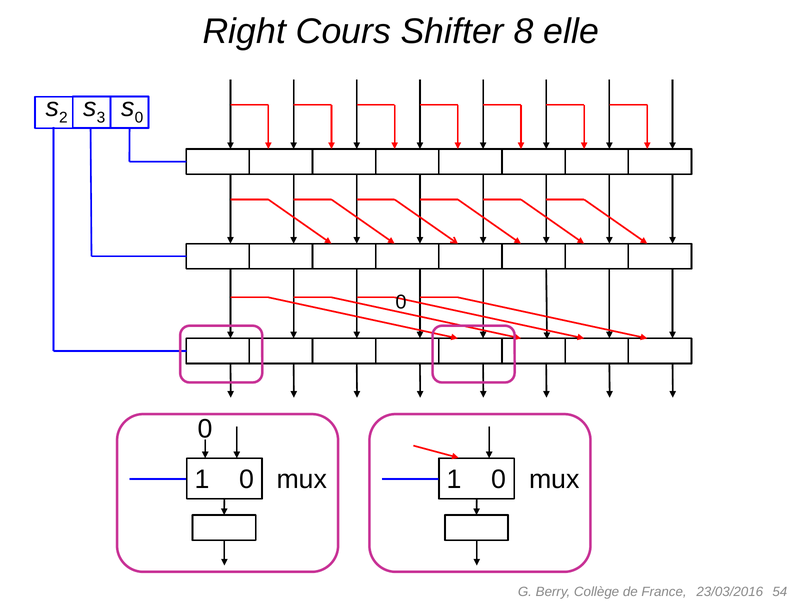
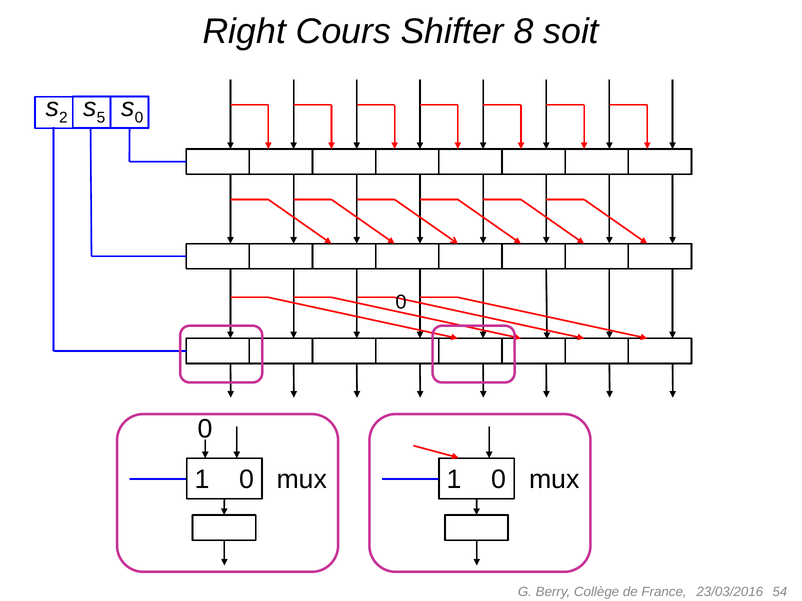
elle: elle -> soit
3: 3 -> 5
